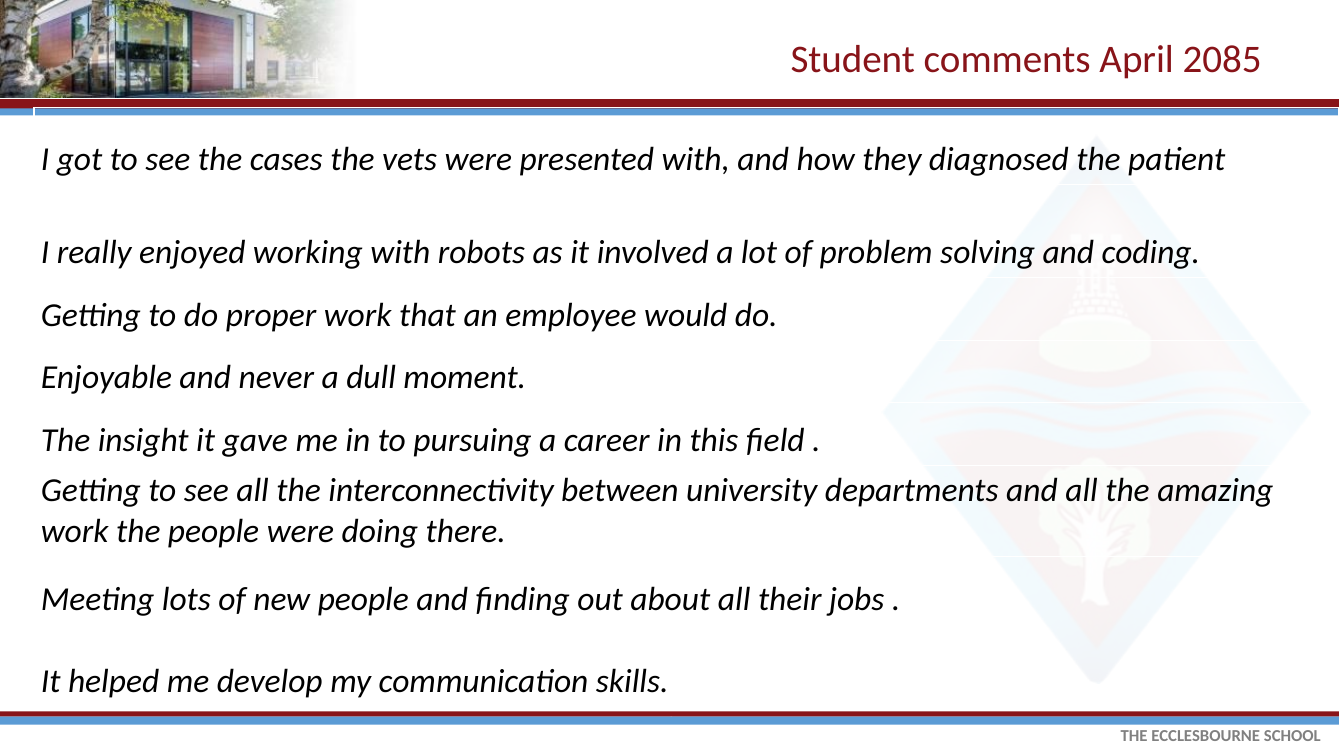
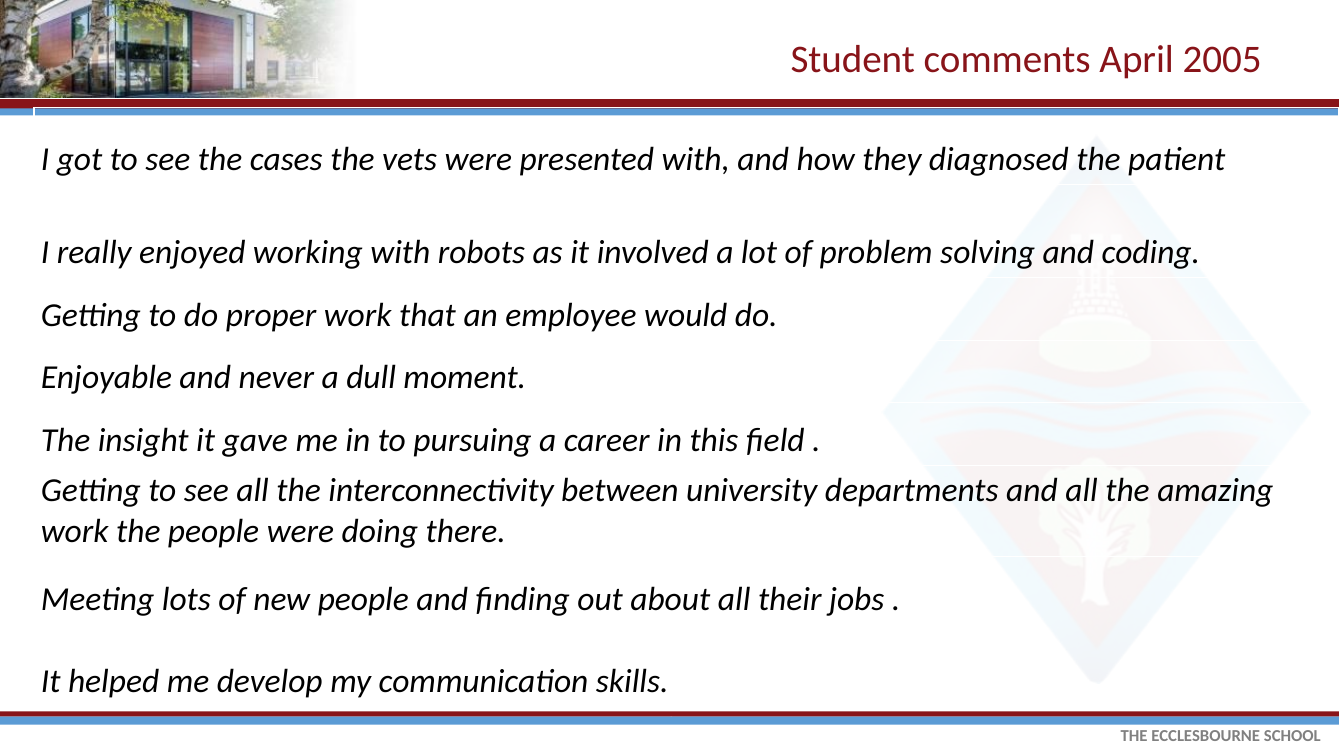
2085: 2085 -> 2005
